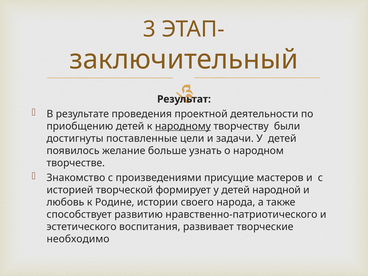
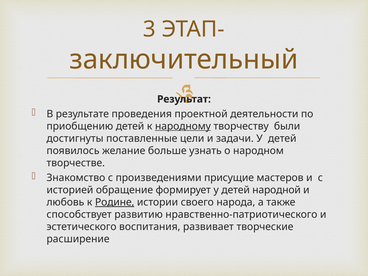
творческой: творческой -> обращение
Родине underline: none -> present
необходимо: необходимо -> расширение
